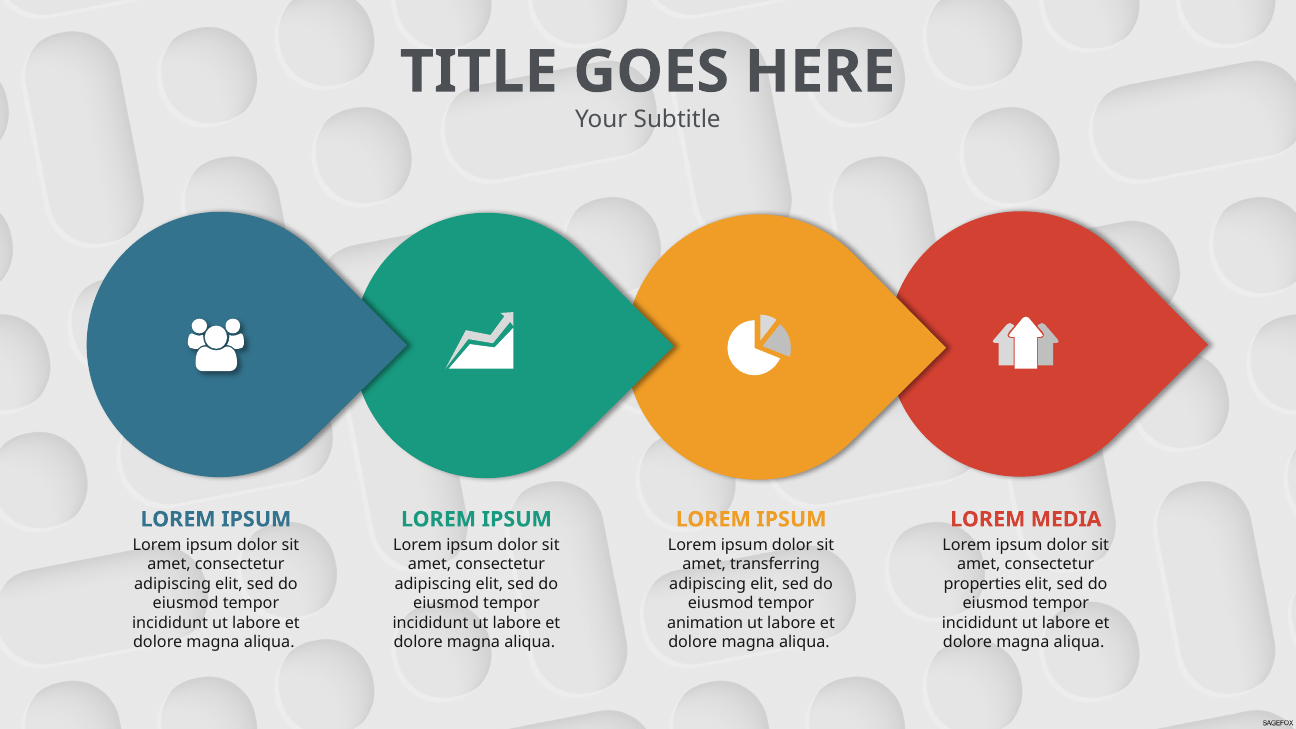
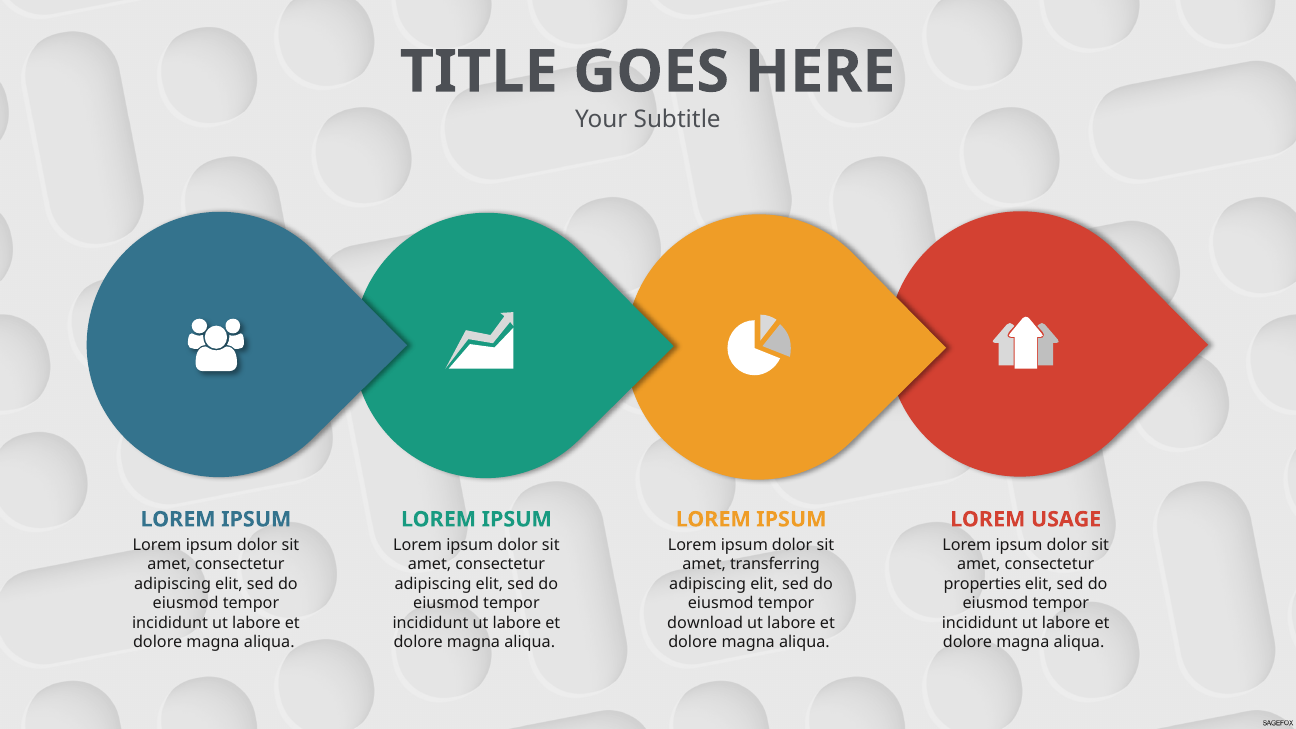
MEDIA: MEDIA -> USAGE
animation: animation -> download
